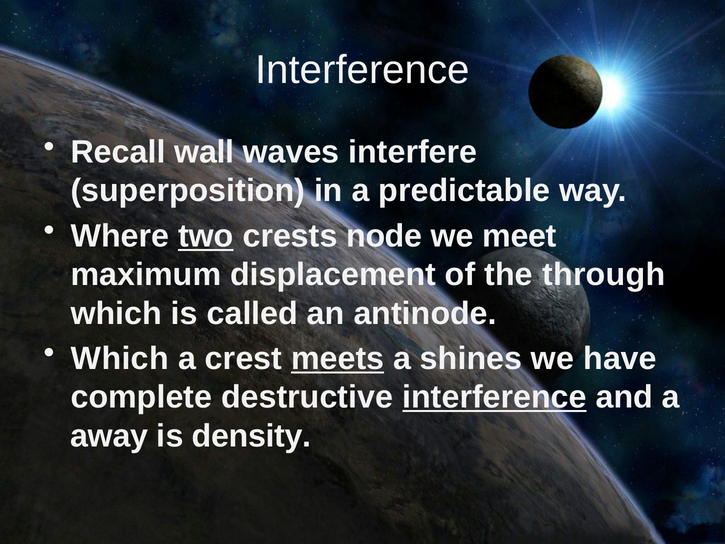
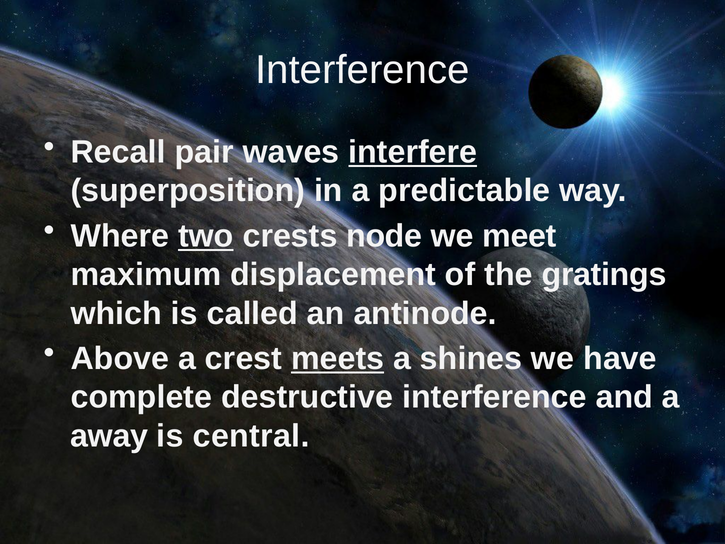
wall: wall -> pair
interfere underline: none -> present
through: through -> gratings
Which at (120, 358): Which -> Above
interference at (495, 397) underline: present -> none
density: density -> central
